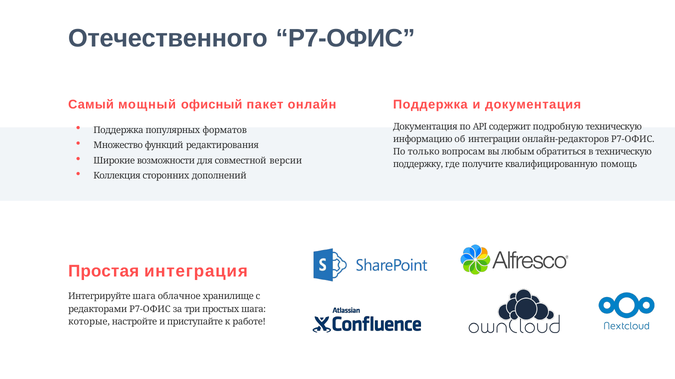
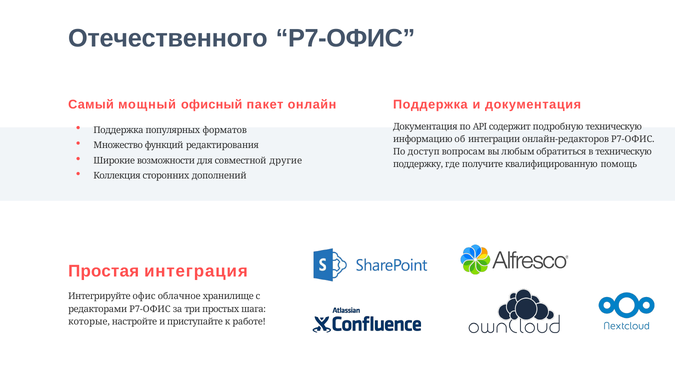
только: только -> доступ
версии: версии -> другие
Интегрируйте шага: шага -> офис
